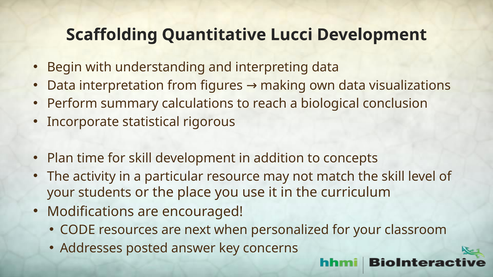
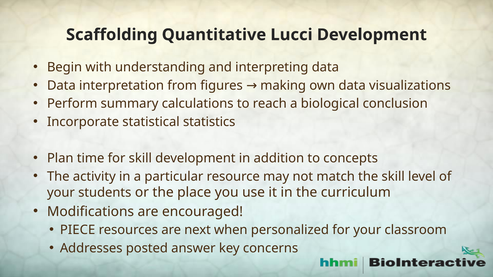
rigorous: rigorous -> statistics
CODE: CODE -> PIECE
